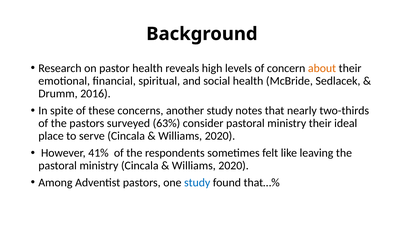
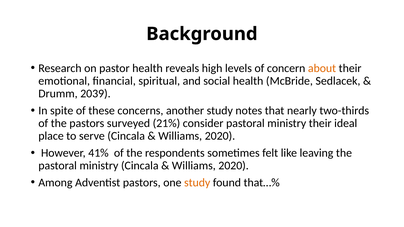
2016: 2016 -> 2039
63%: 63% -> 21%
study at (197, 183) colour: blue -> orange
